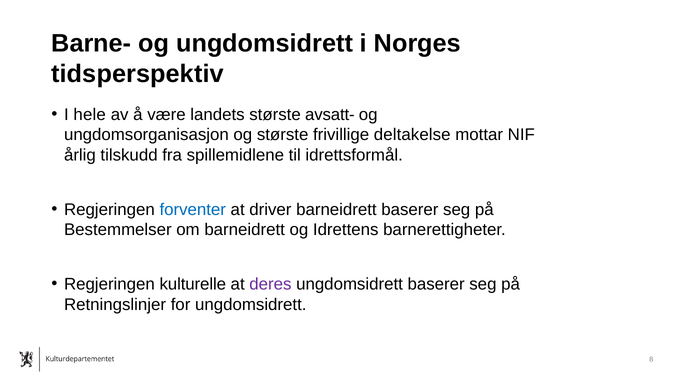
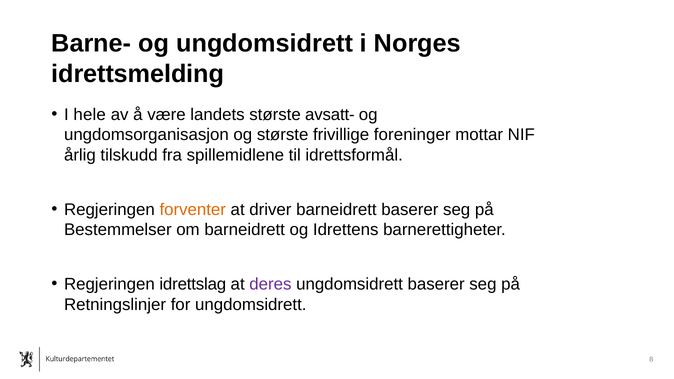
tidsperspektiv: tidsperspektiv -> idrettsmelding
deltakelse: deltakelse -> foreninger
forventer colour: blue -> orange
kulturelle: kulturelle -> idrettslag
